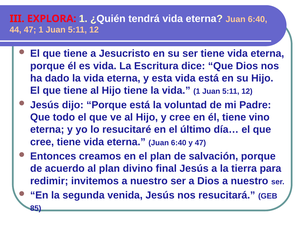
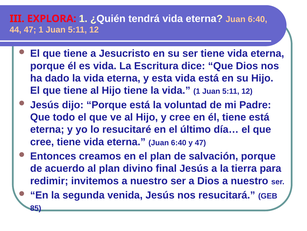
tiene vino: vino -> está
